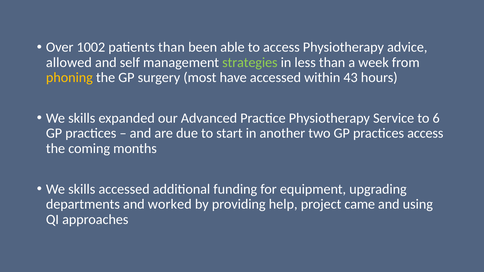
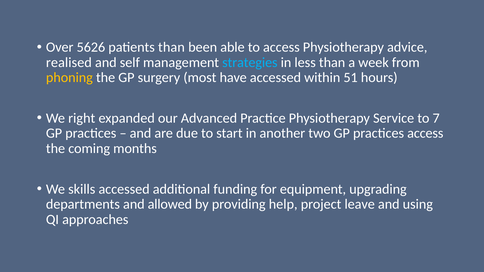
1002: 1002 -> 5626
allowed: allowed -> realised
strategies colour: light green -> light blue
43: 43 -> 51
skills at (82, 118): skills -> right
6: 6 -> 7
worked: worked -> allowed
came: came -> leave
